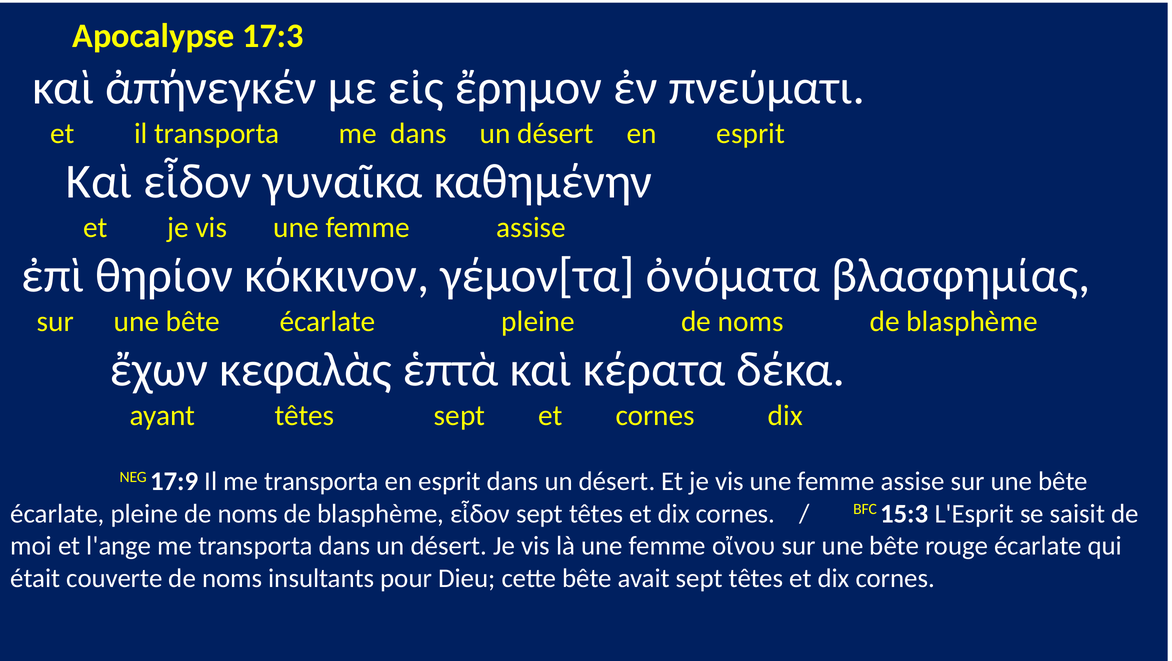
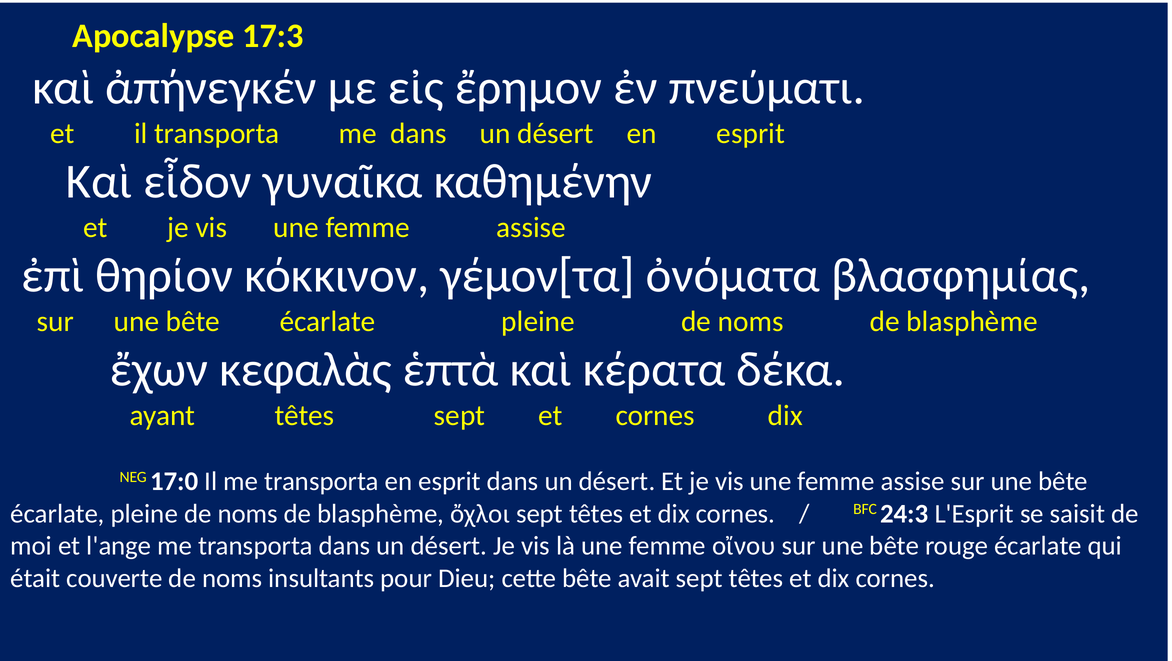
17:9: 17:9 -> 17:0
blasphème εἶδον: εἶδον -> ὄχλοι
15:3: 15:3 -> 24:3
